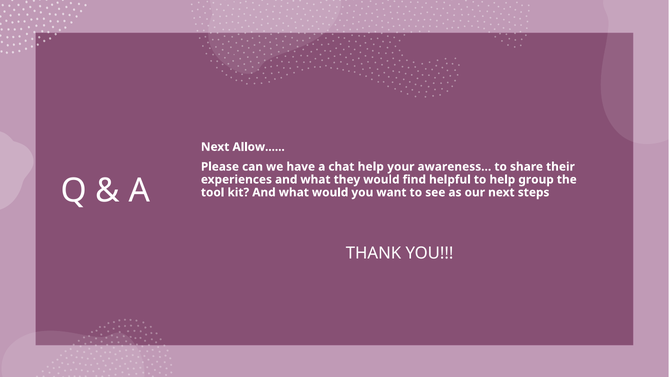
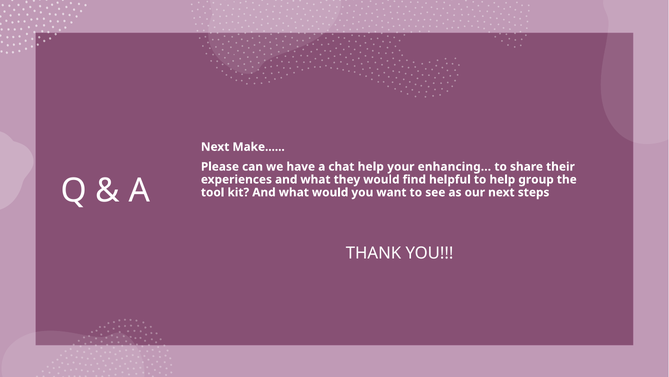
Allow: Allow -> Make
awareness: awareness -> enhancing
